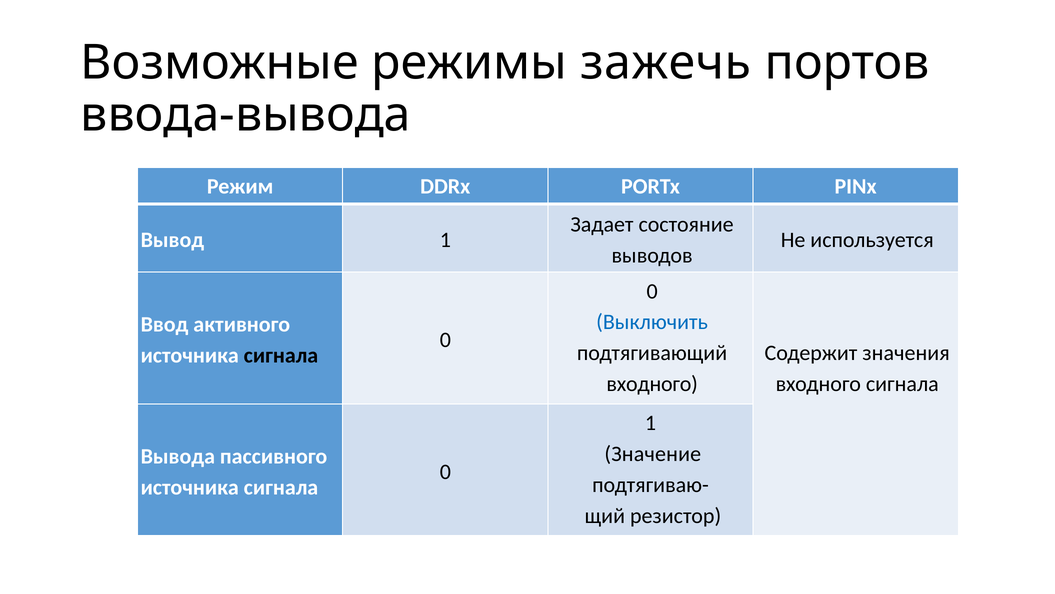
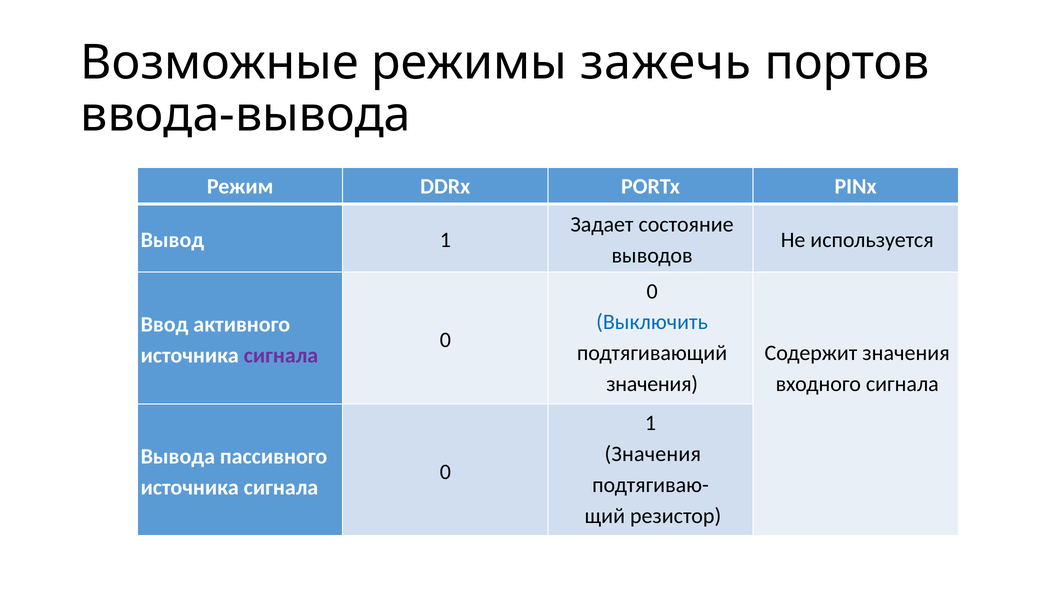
сигнала at (281, 355) colour: black -> purple
входного at (652, 384): входного -> значения
Значение at (653, 454): Значение -> Значения
